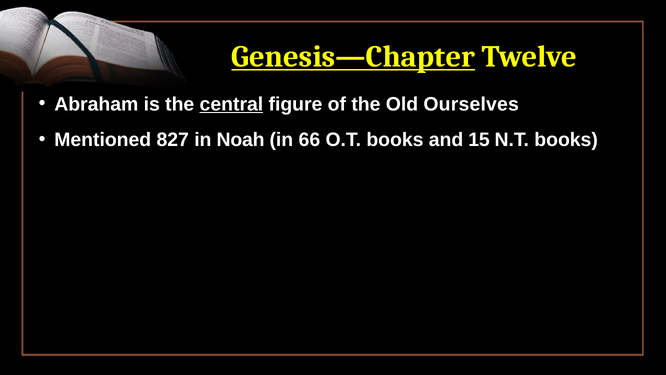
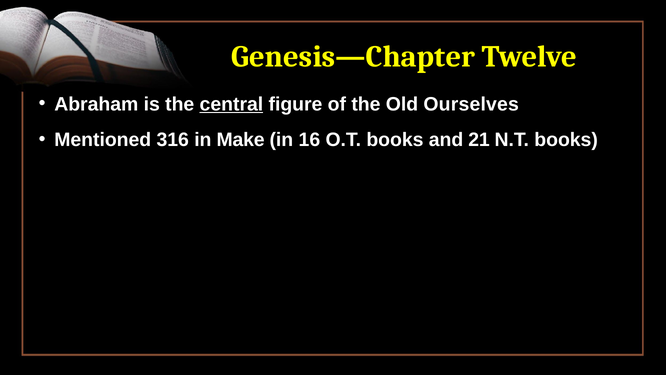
Genesis—Chapter underline: present -> none
827: 827 -> 316
Noah: Noah -> Make
66: 66 -> 16
15: 15 -> 21
